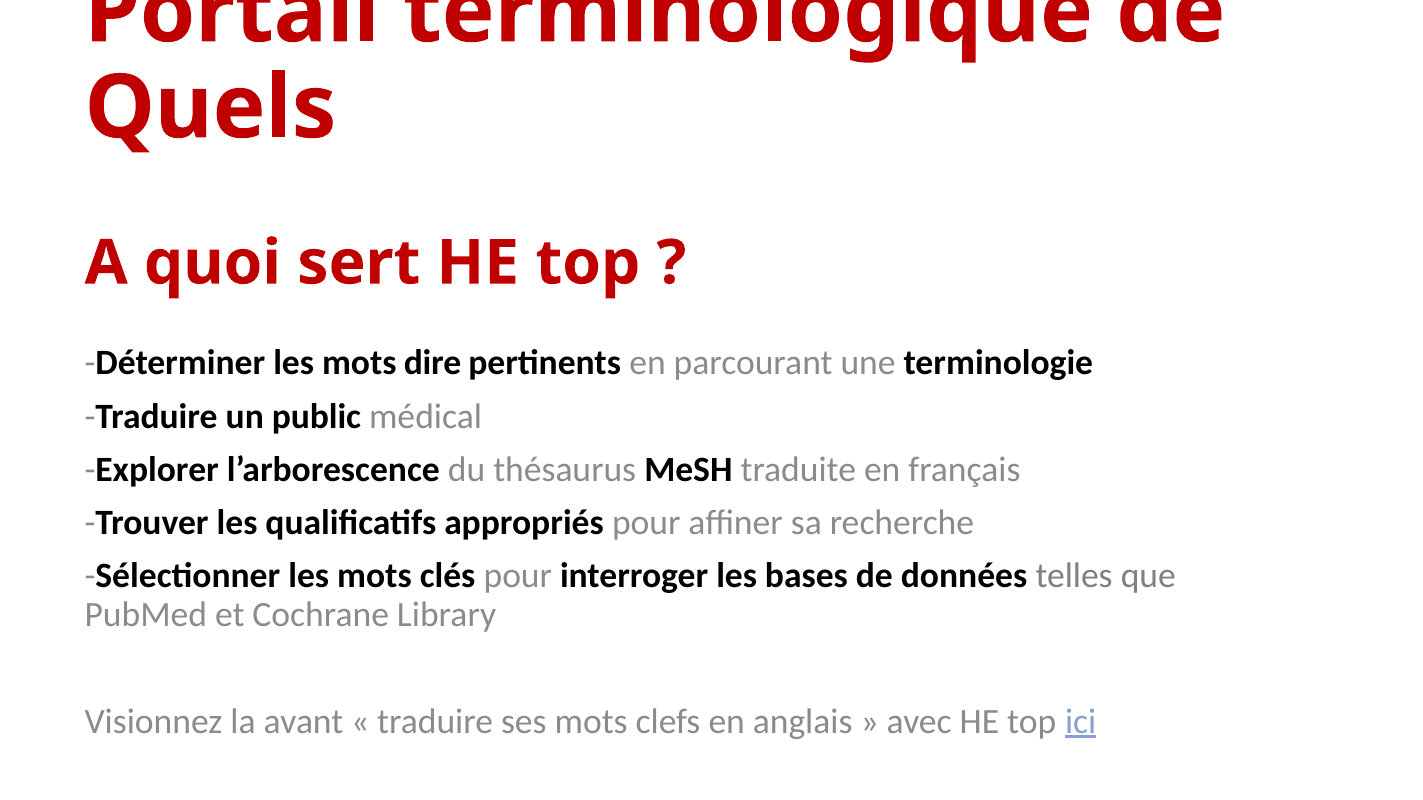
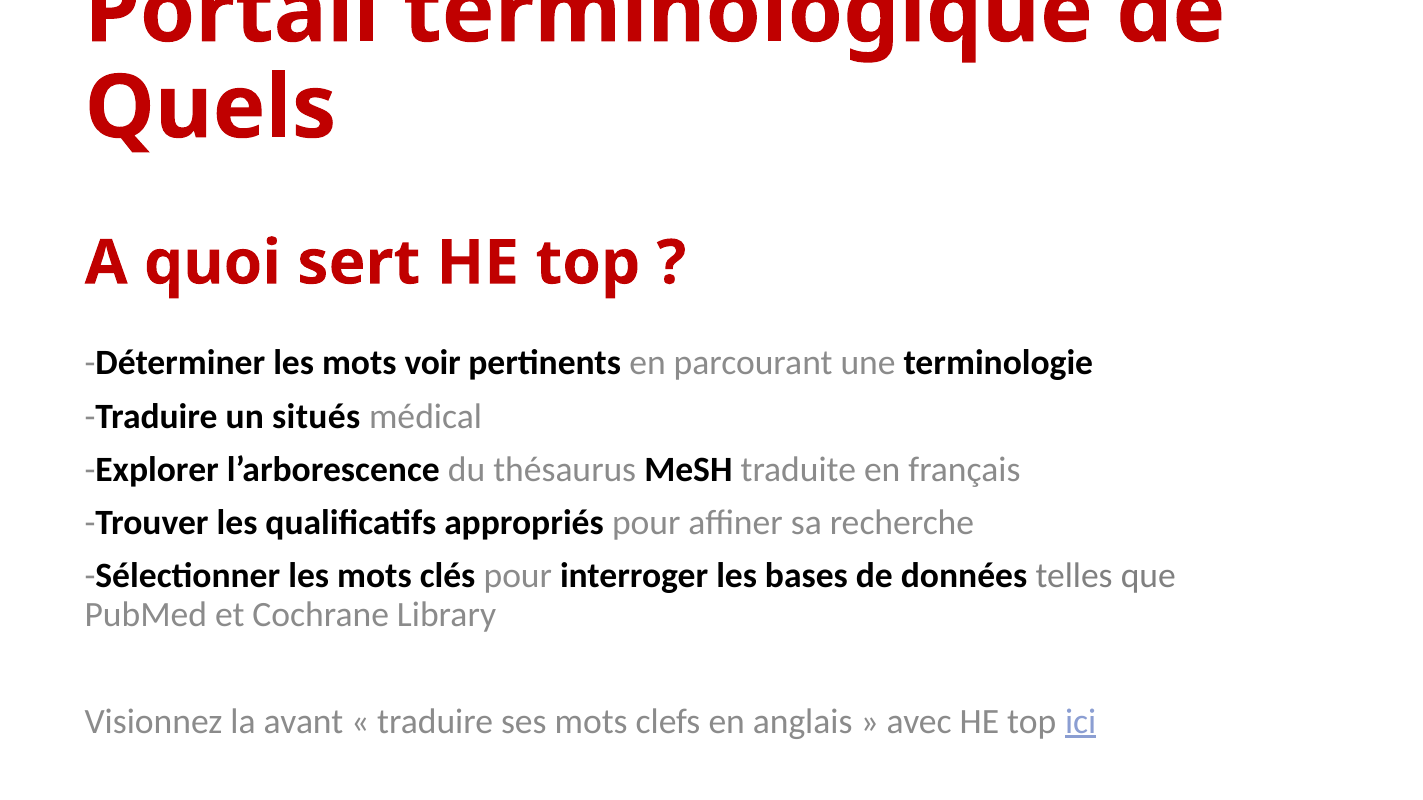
dire: dire -> voir
public: public -> situés
